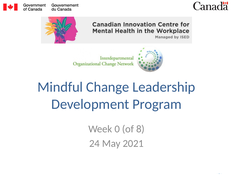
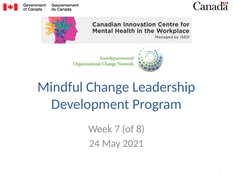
0: 0 -> 7
